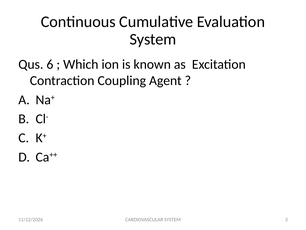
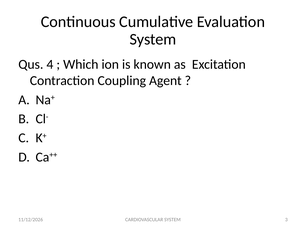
6: 6 -> 4
